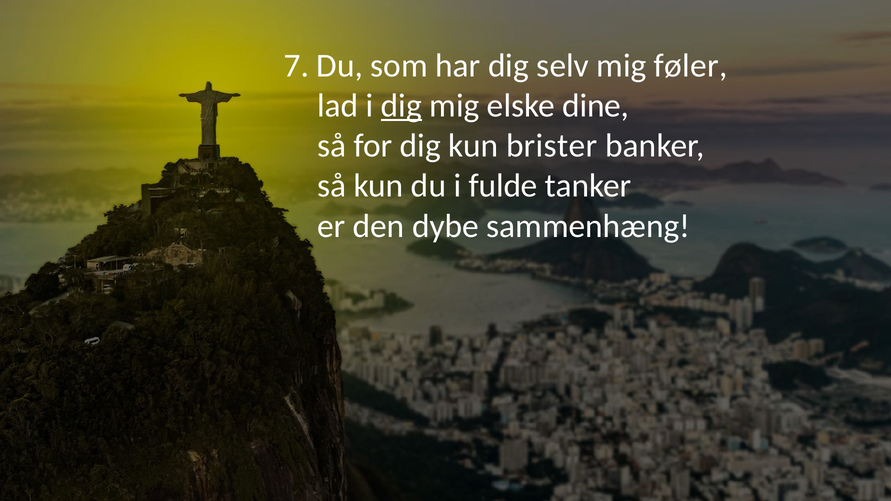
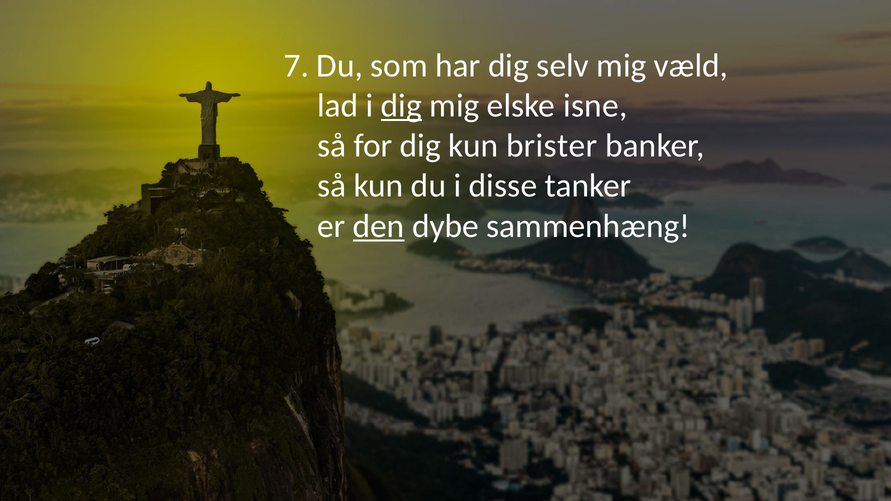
føler: føler -> væld
dine: dine -> isne
fulde: fulde -> disse
den underline: none -> present
